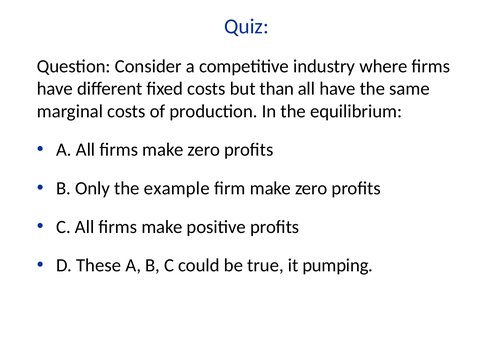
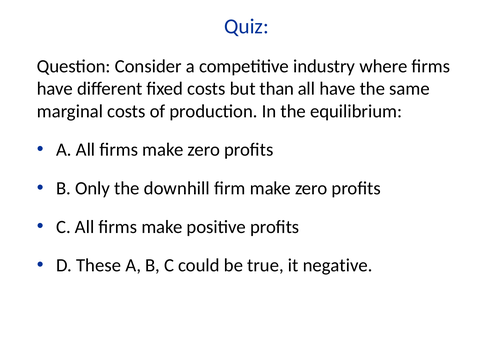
example: example -> downhill
pumping: pumping -> negative
